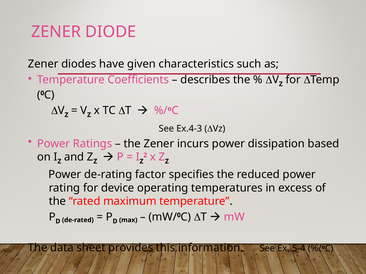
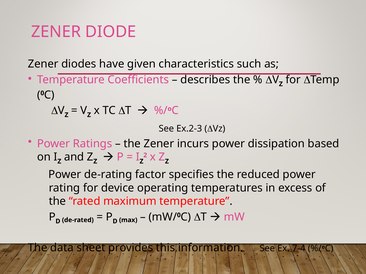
Ex.4-3: Ex.4-3 -> Ex.2-3
5-4: 5-4 -> 7-4
